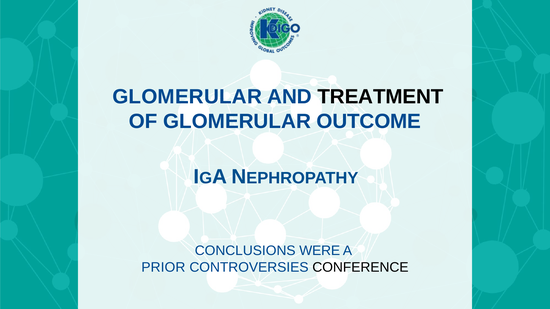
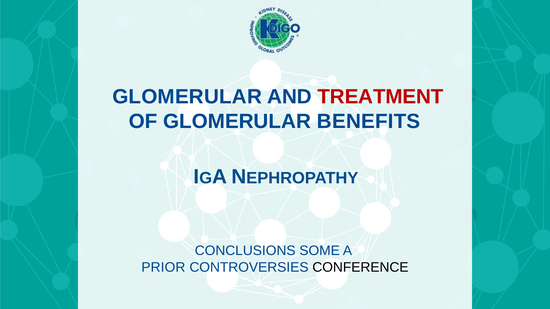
TREATMENT colour: black -> red
OUTCOME: OUTCOME -> BENEFITS
WERE: WERE -> SOME
